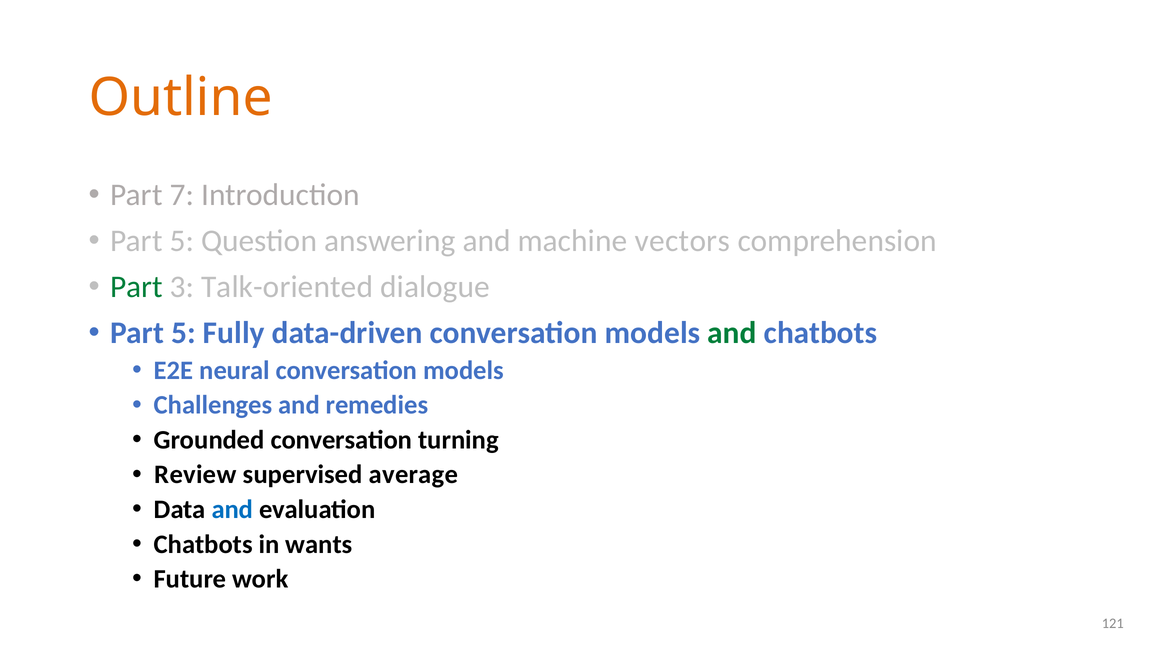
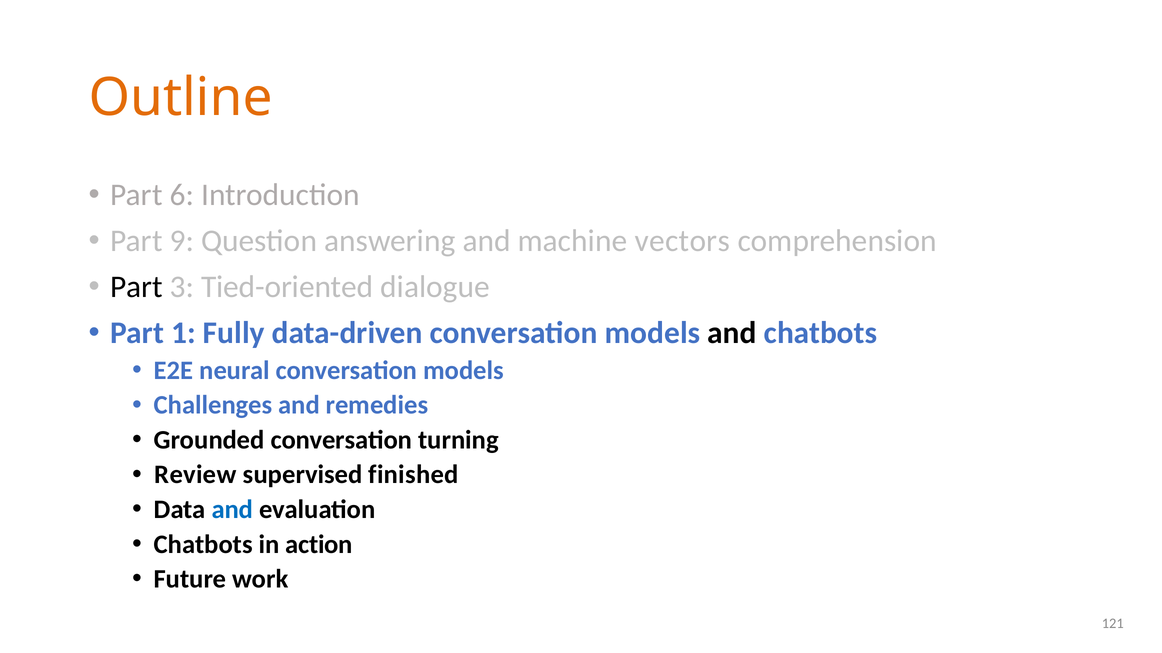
7: 7 -> 6
5 at (182, 241): 5 -> 9
Part at (137, 287) colour: green -> black
Talk-oriented: Talk-oriented -> Tied-oriented
5 at (183, 333): 5 -> 1
and at (732, 333) colour: green -> black
average: average -> finished
wants: wants -> action
